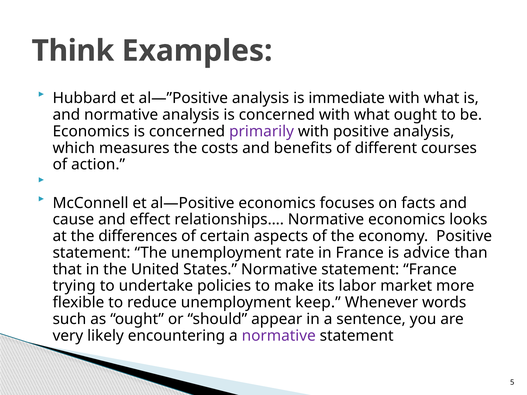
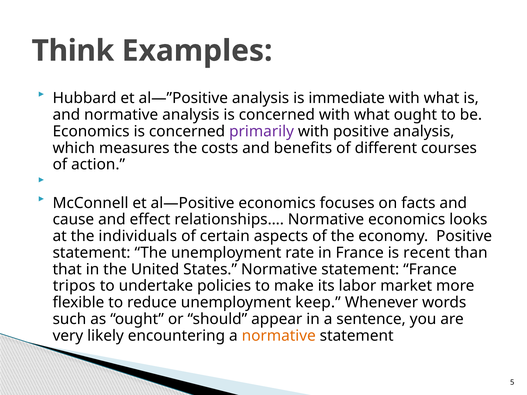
differences: differences -> individuals
advice: advice -> recent
trying: trying -> tripos
normative at (279, 336) colour: purple -> orange
